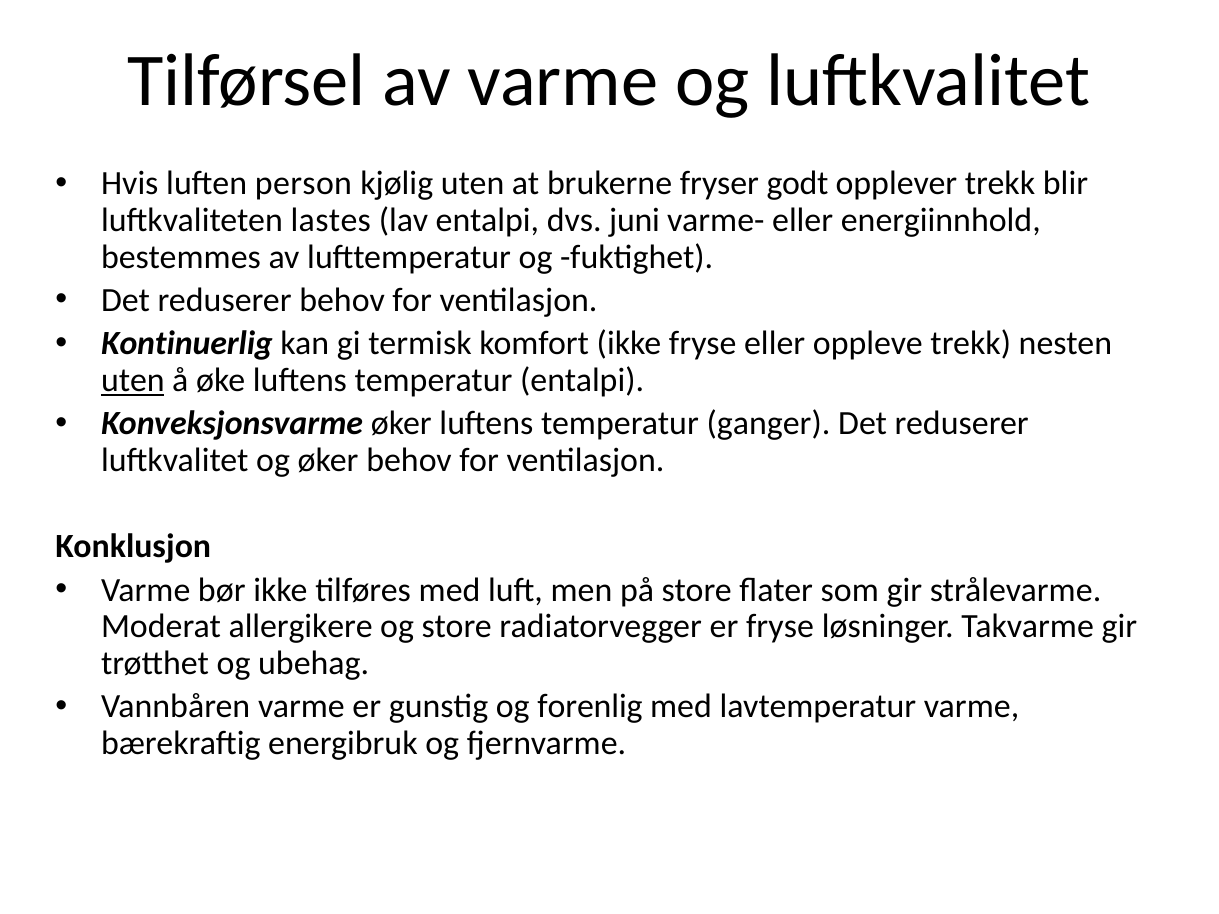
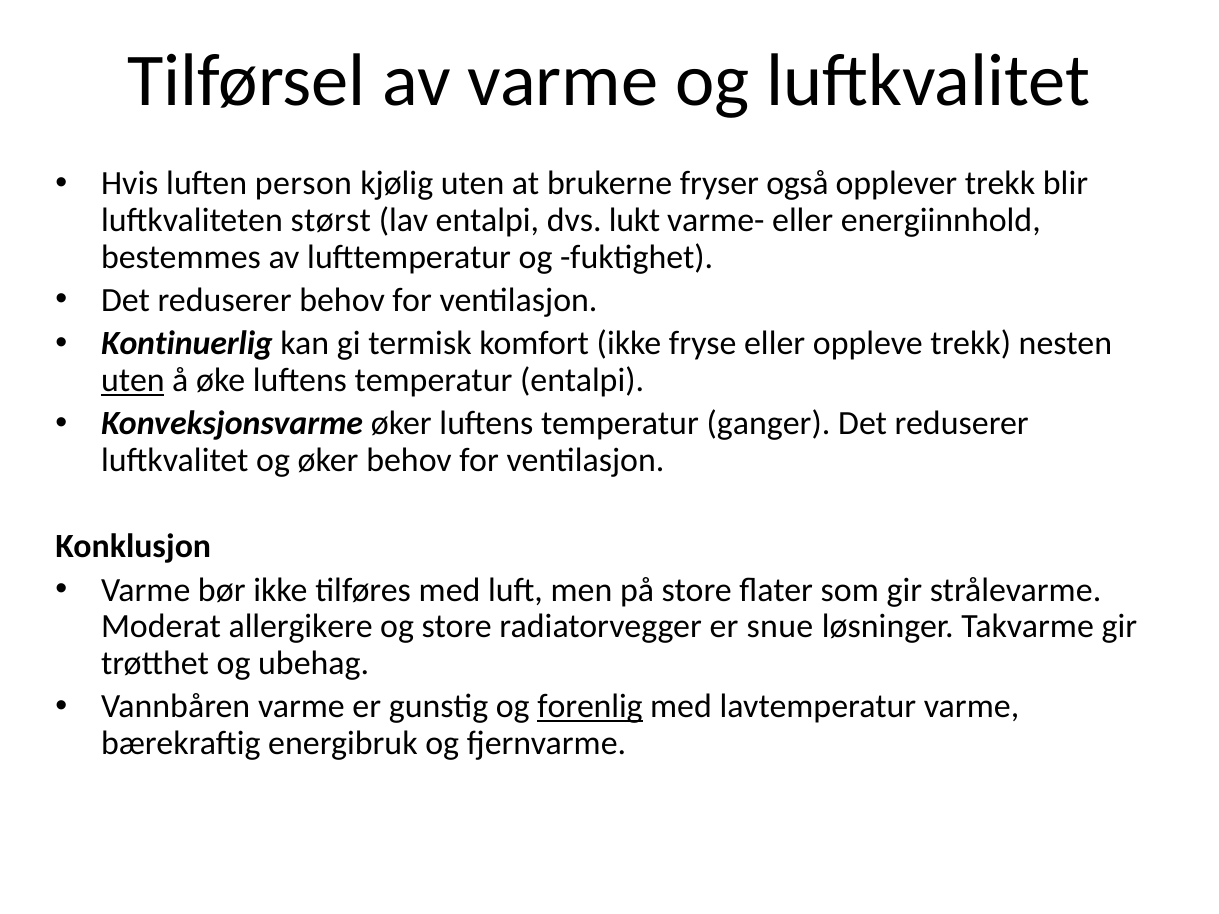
godt: godt -> også
lastes: lastes -> størst
juni: juni -> lukt
er fryse: fryse -> snue
forenlig underline: none -> present
